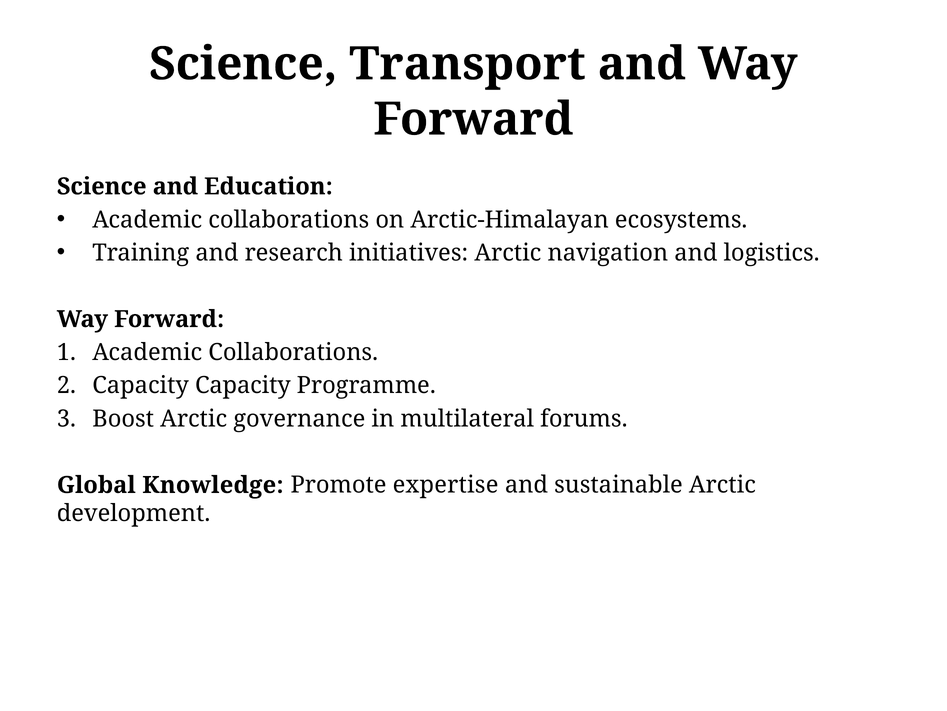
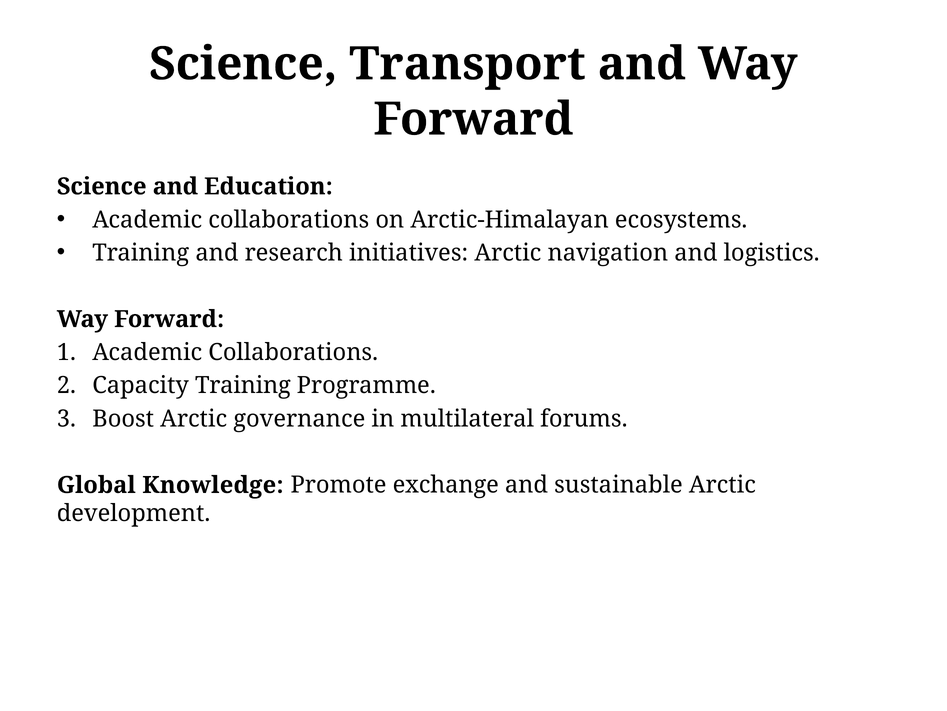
Capacity Capacity: Capacity -> Training
expertise: expertise -> exchange
